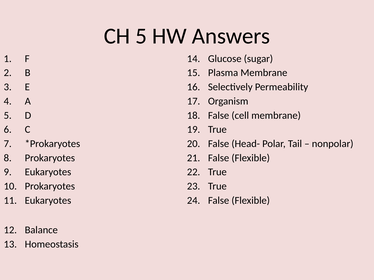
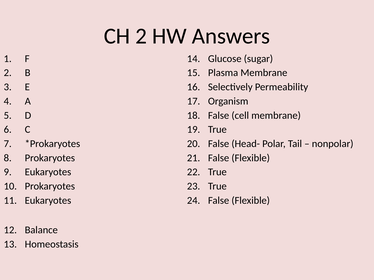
CH 5: 5 -> 2
